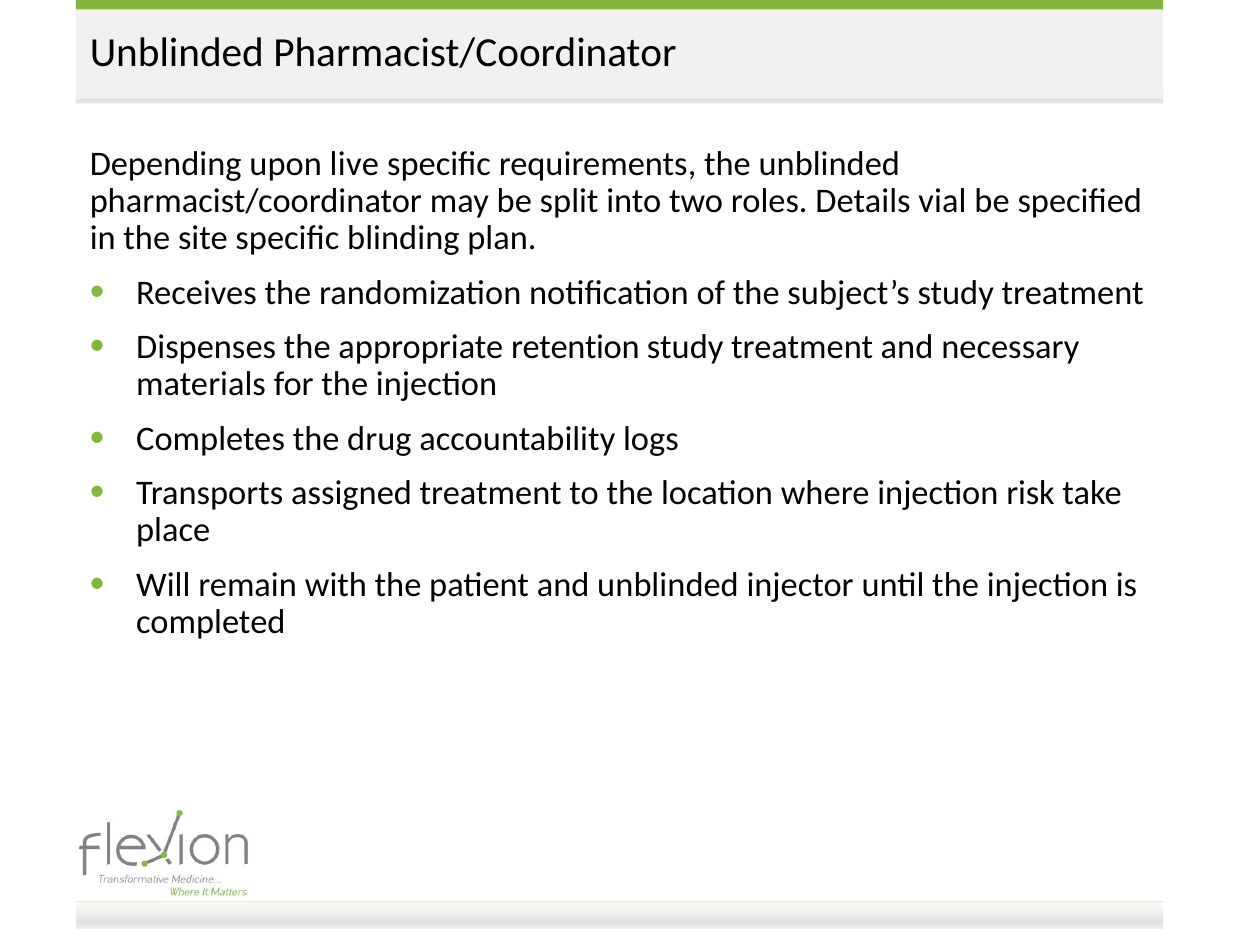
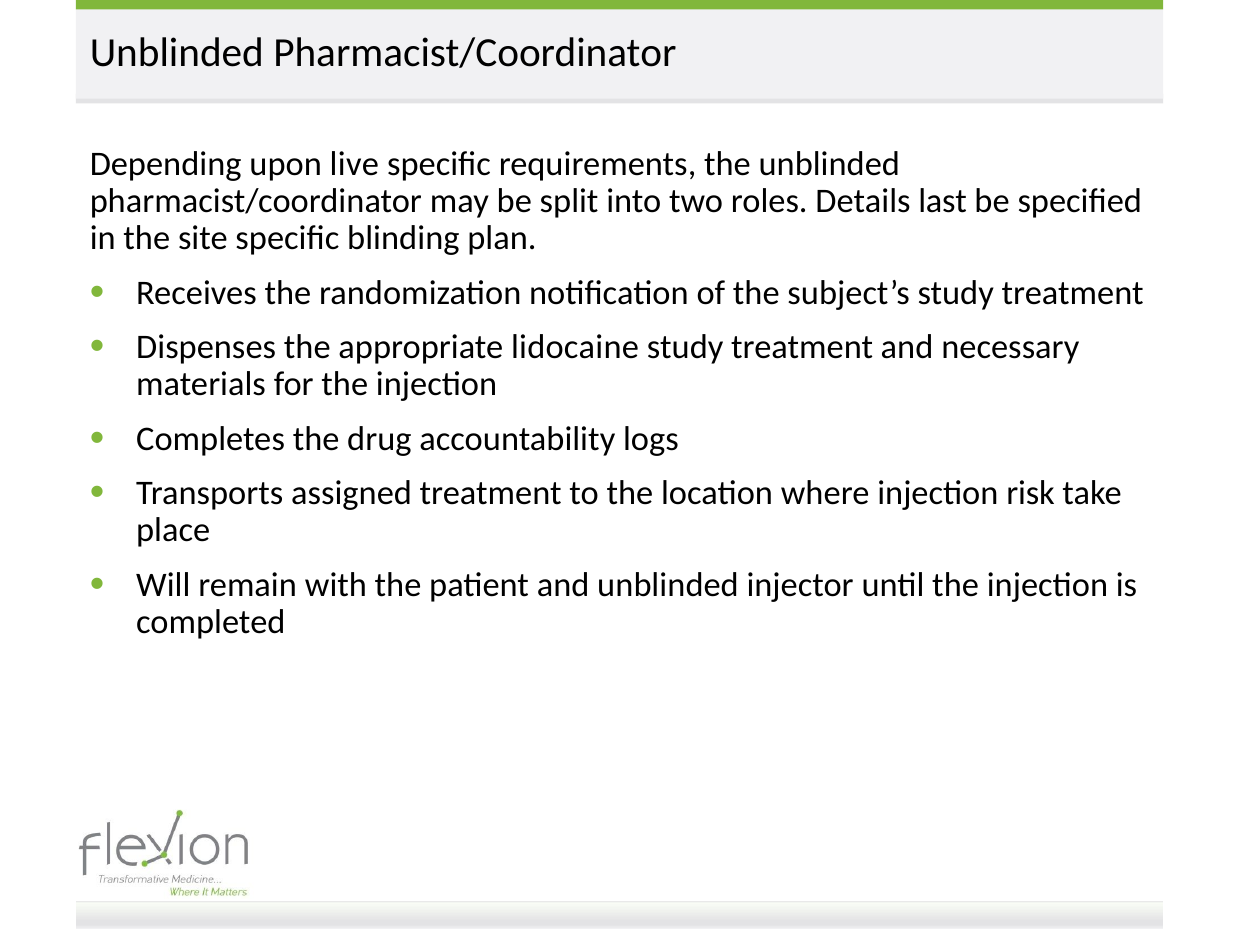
vial: vial -> last
retention: retention -> lidocaine
